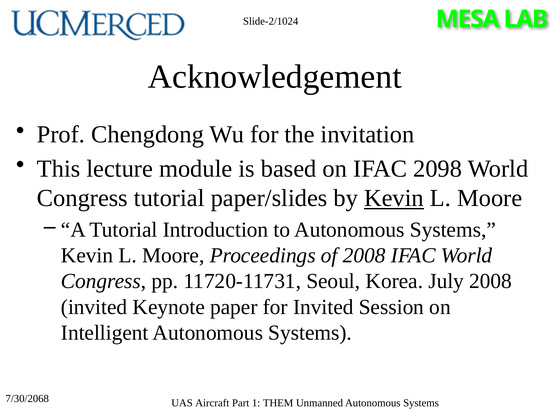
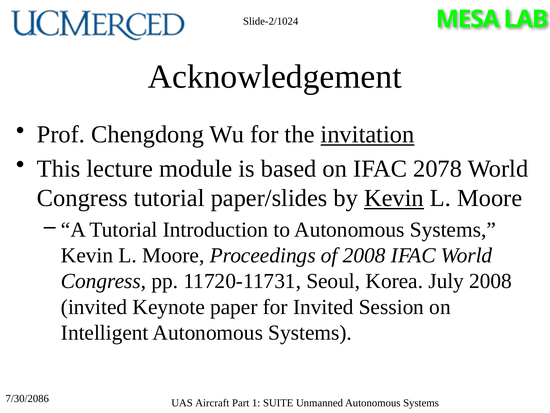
invitation underline: none -> present
2098: 2098 -> 2078
7/30/2068: 7/30/2068 -> 7/30/2086
THEM: THEM -> SUITE
